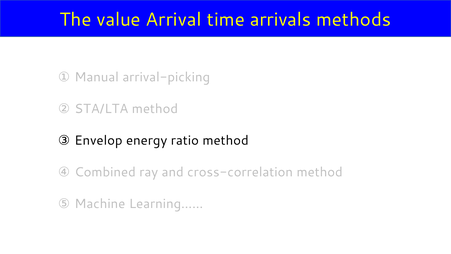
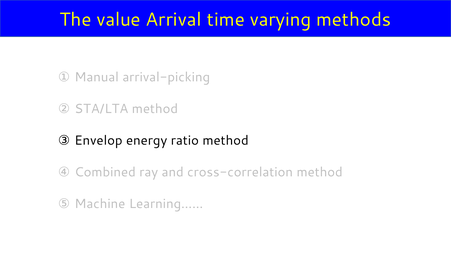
arrivals: arrivals -> varying
